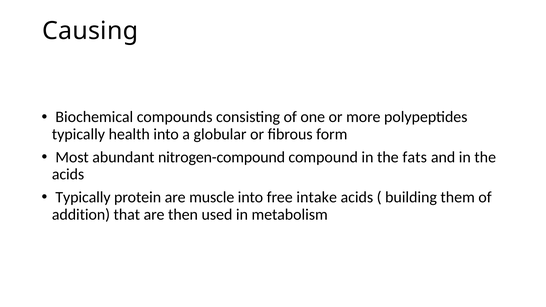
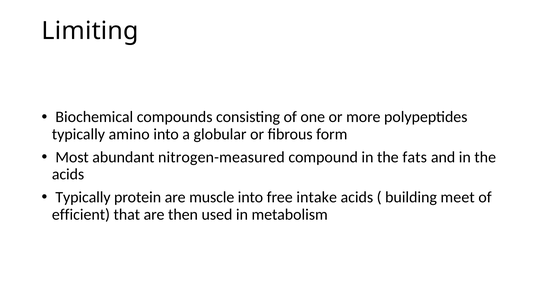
Causing: Causing -> Limiting
health: health -> amino
nitrogen-compound: nitrogen-compound -> nitrogen-measured
them: them -> meet
addition: addition -> efficient
